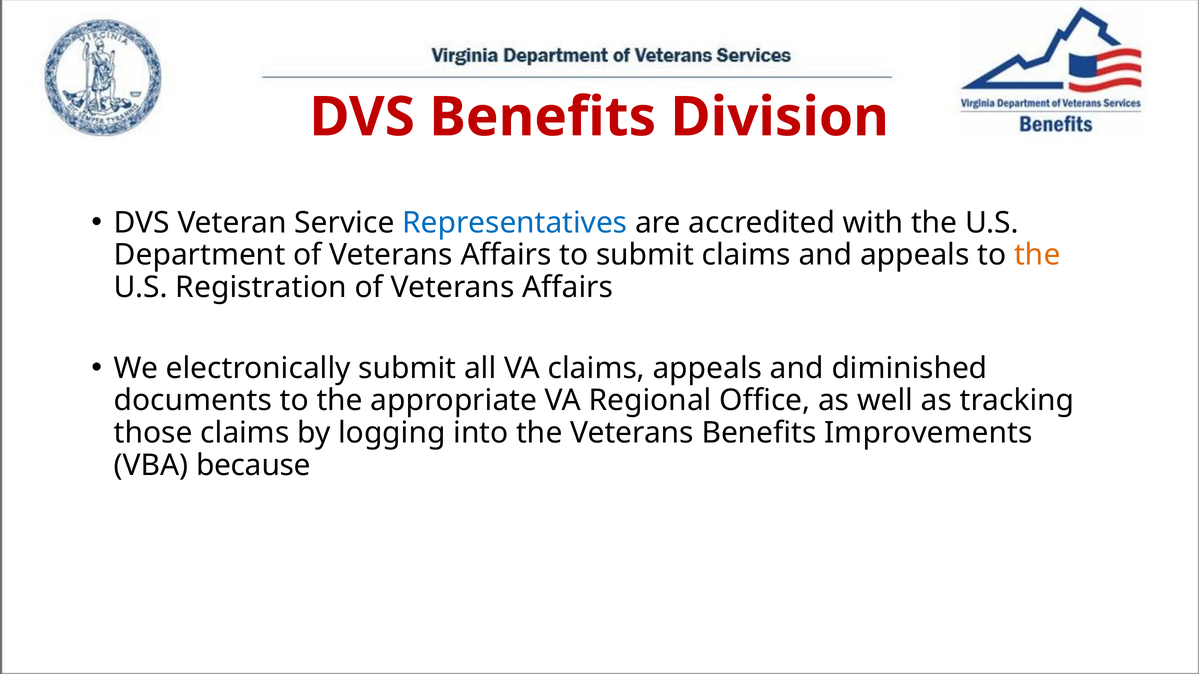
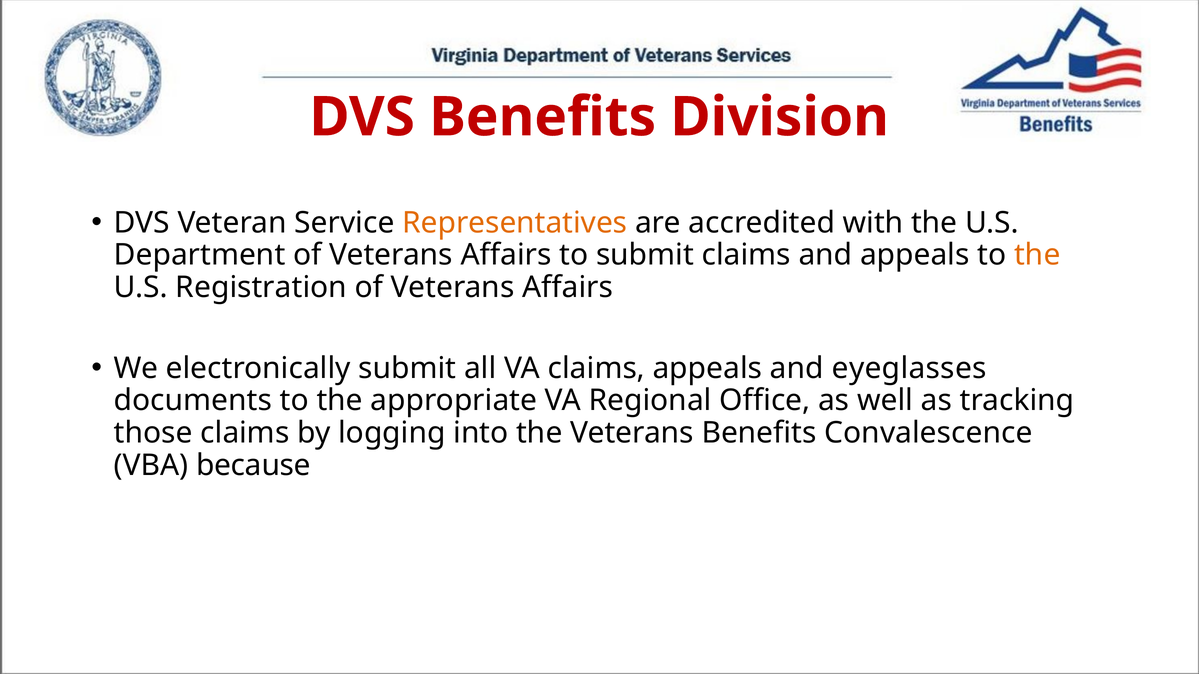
Representatives colour: blue -> orange
diminished: diminished -> eyeglasses
Improvements: Improvements -> Convalescence
